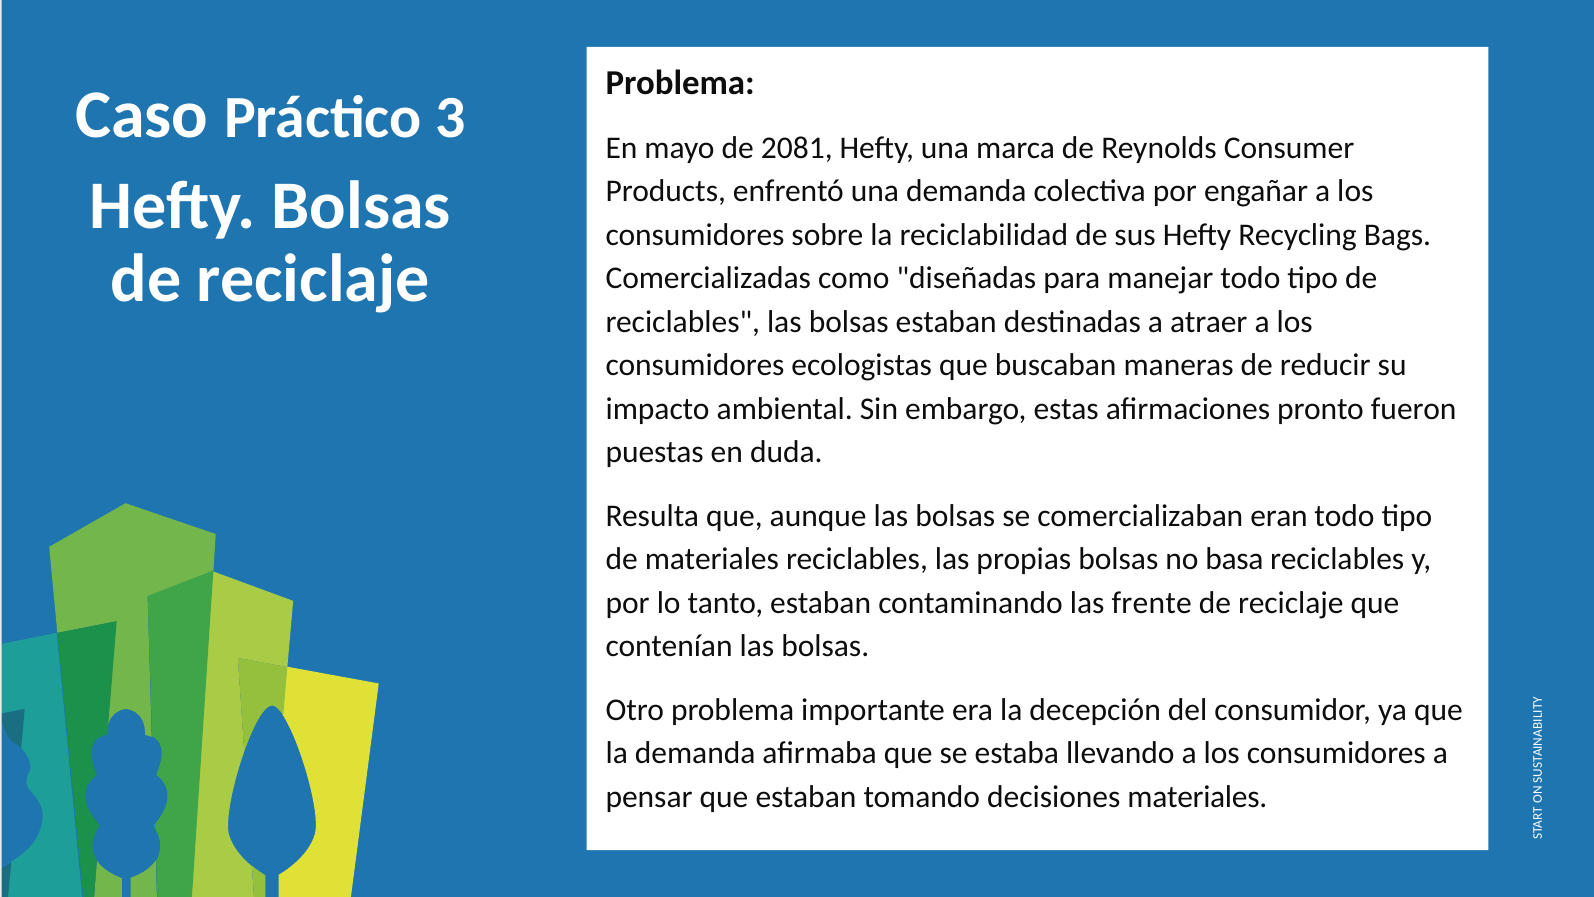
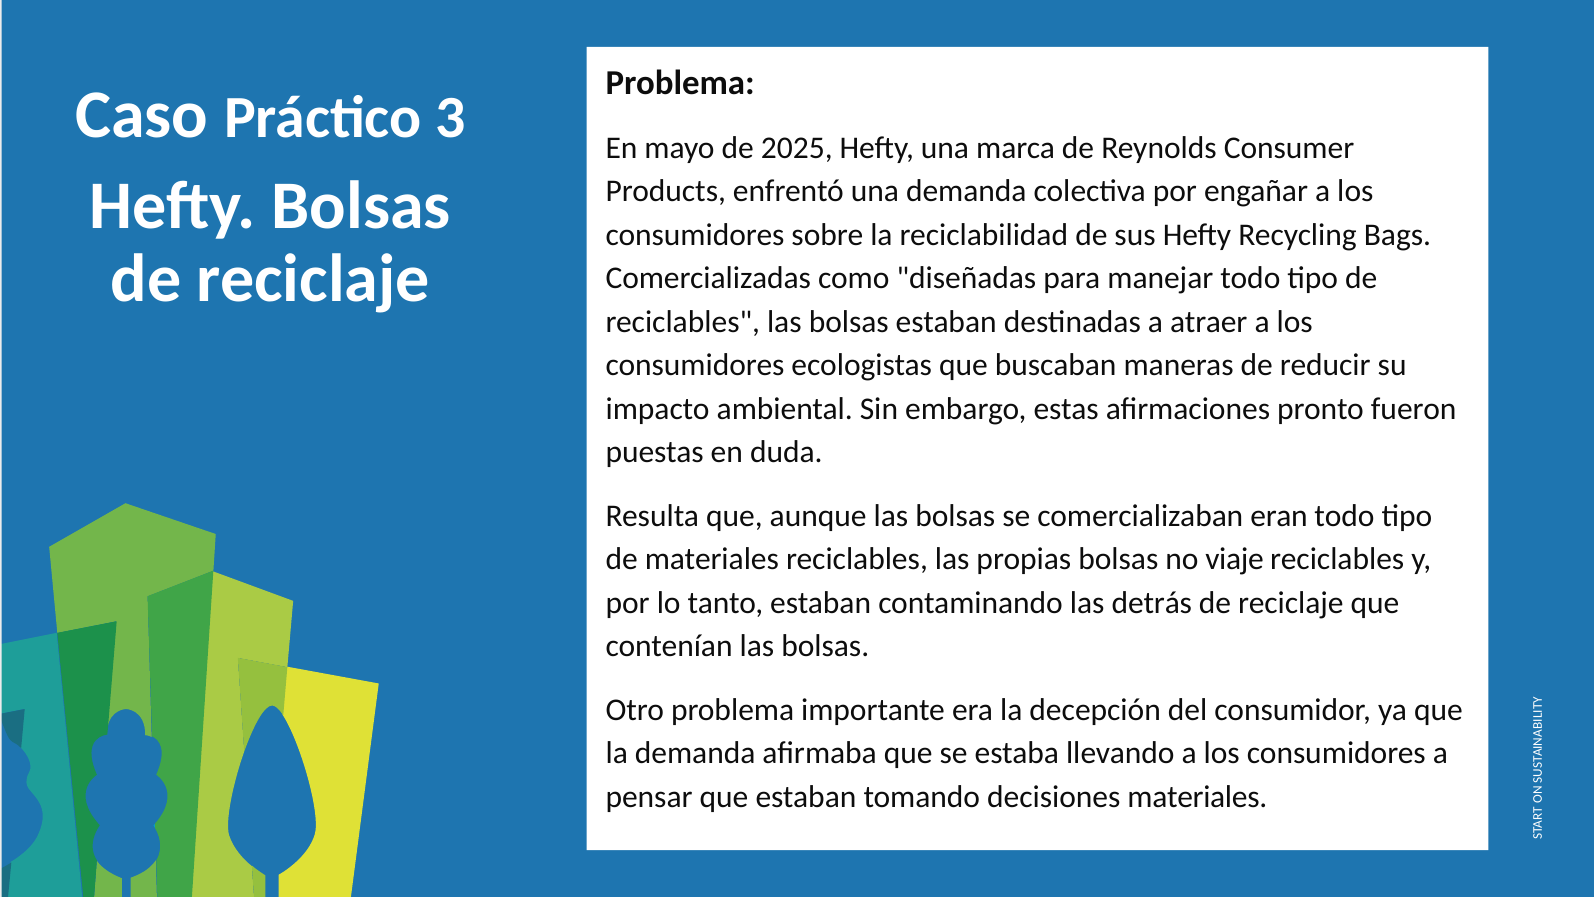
2081: 2081 -> 2025
basa: basa -> viaje
frente: frente -> detrás
